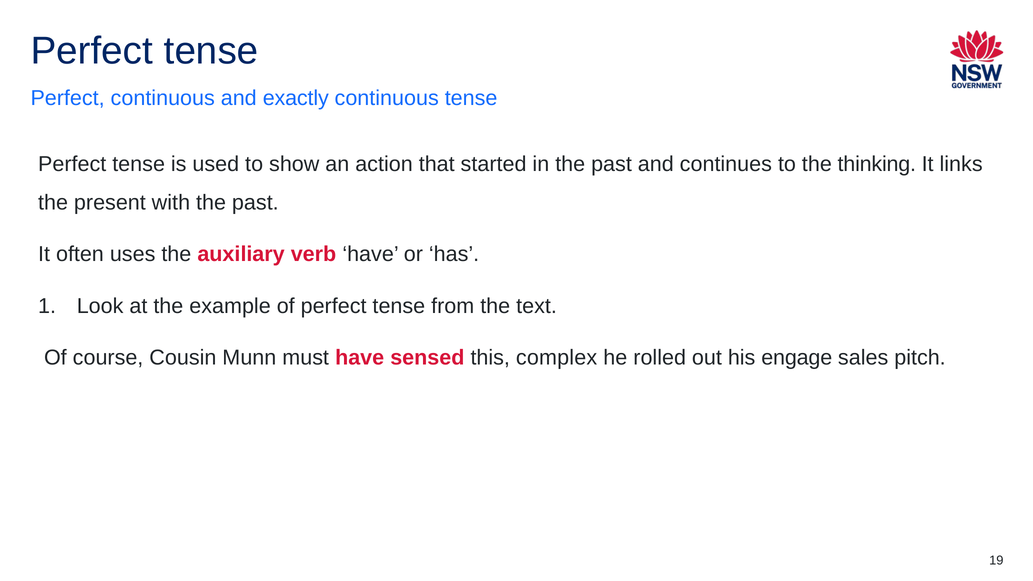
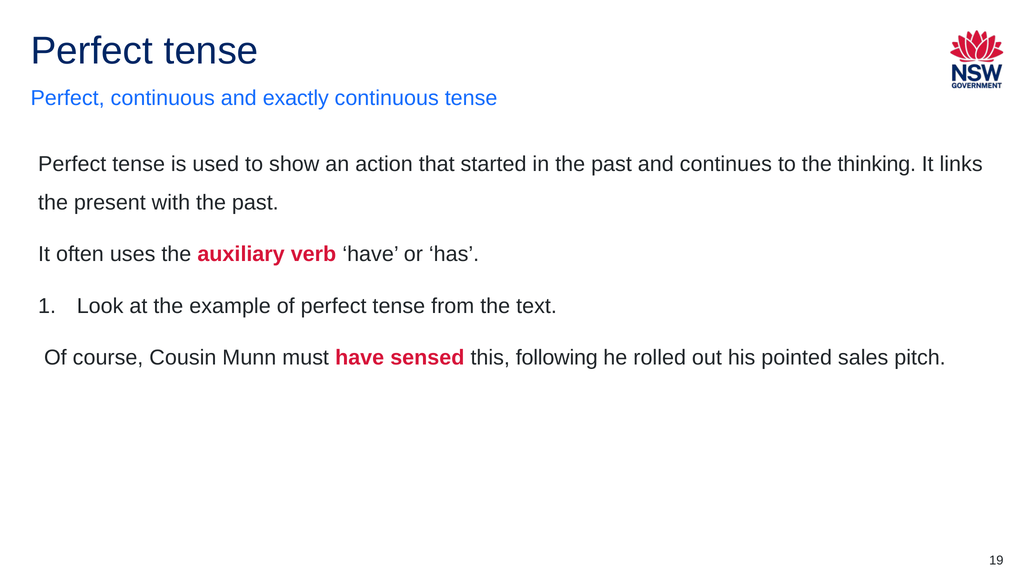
complex: complex -> following
engage: engage -> pointed
